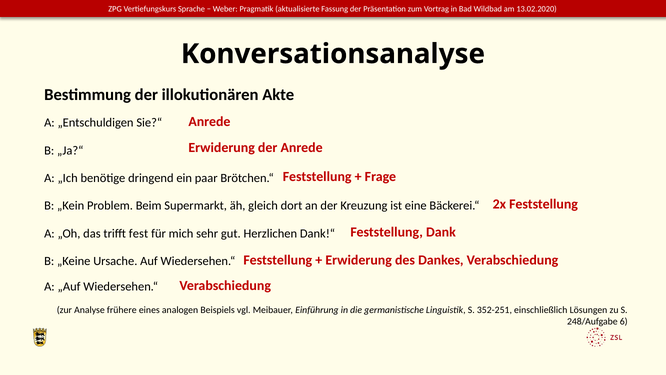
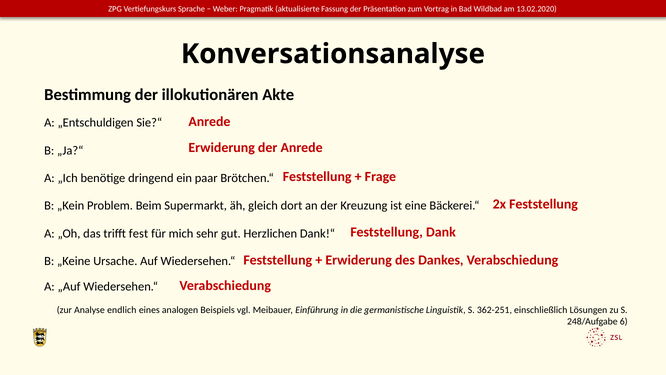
frühere: frühere -> endlich
352-251: 352-251 -> 362-251
